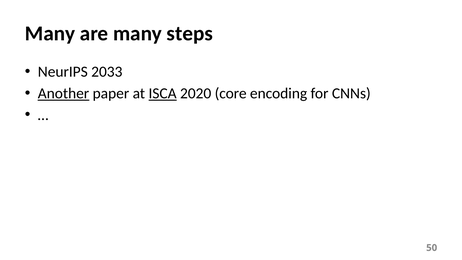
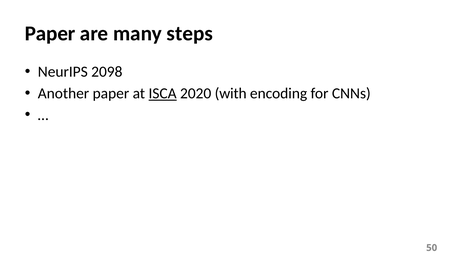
Many at (50, 34): Many -> Paper
2033: 2033 -> 2098
Another underline: present -> none
core: core -> with
